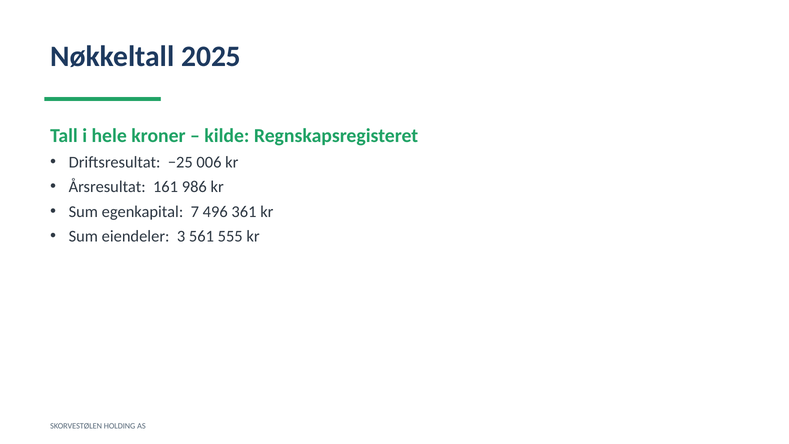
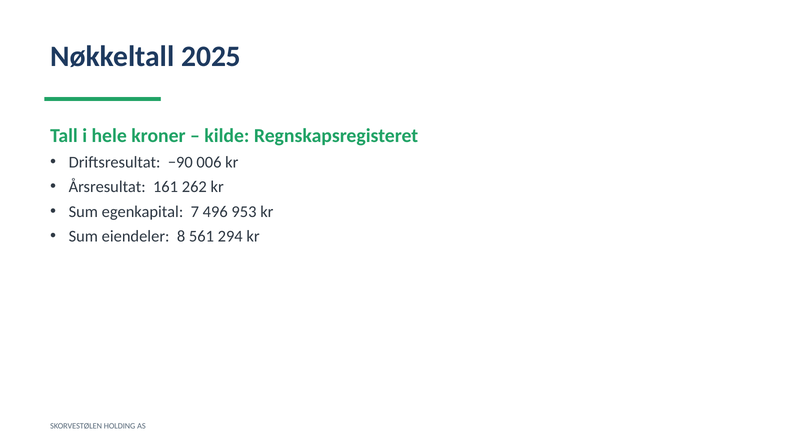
−25: −25 -> −90
986: 986 -> 262
361: 361 -> 953
3: 3 -> 8
555: 555 -> 294
